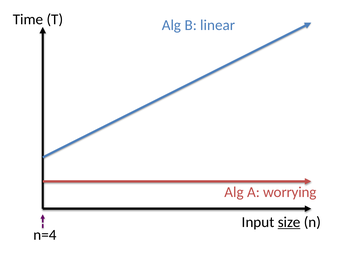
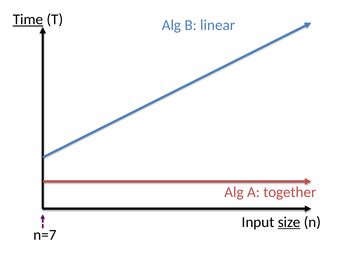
Time underline: none -> present
worrying: worrying -> together
n=4: n=4 -> n=7
